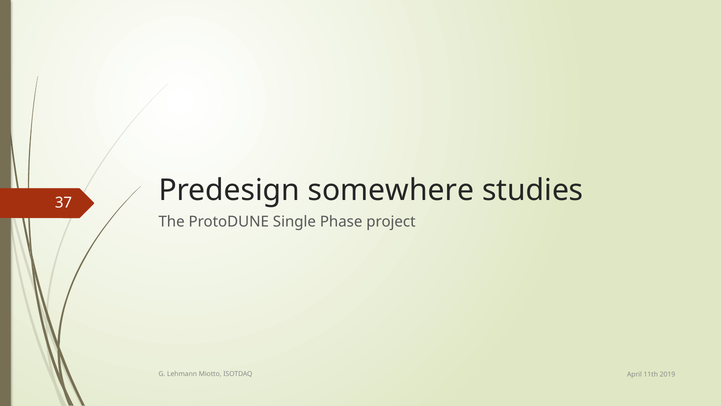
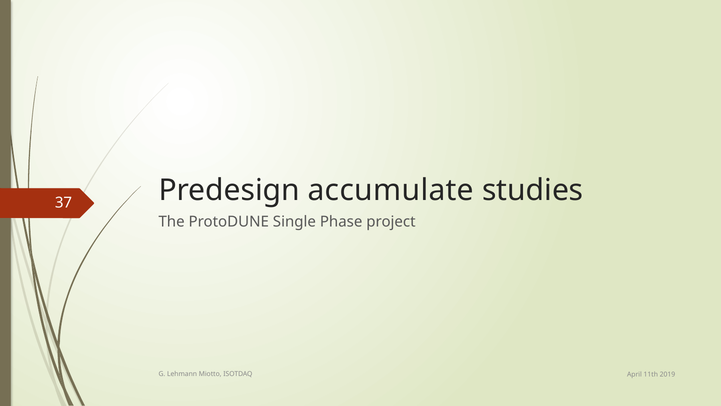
somewhere: somewhere -> accumulate
